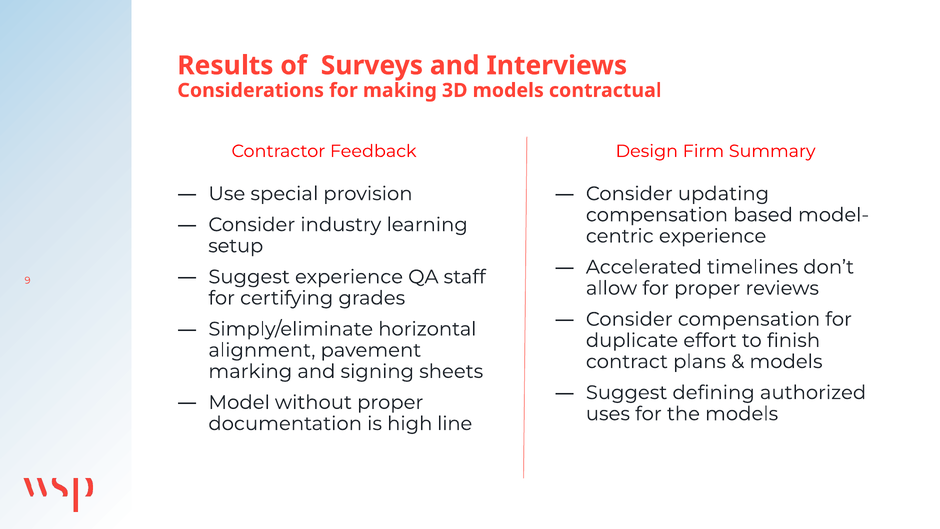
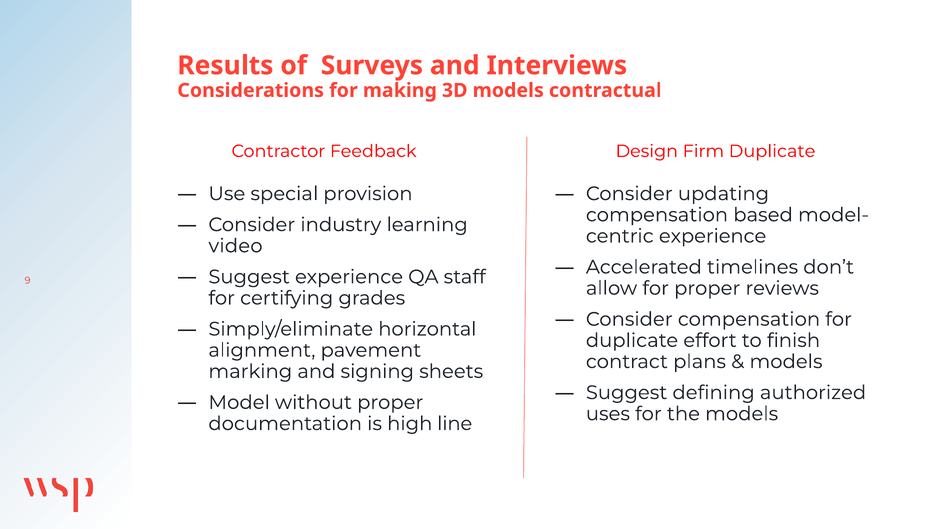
Firm Summary: Summary -> Duplicate
setup: setup -> video
